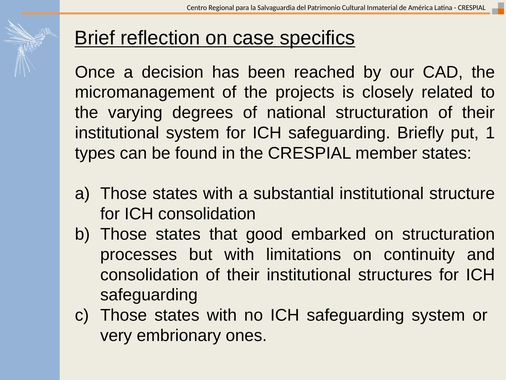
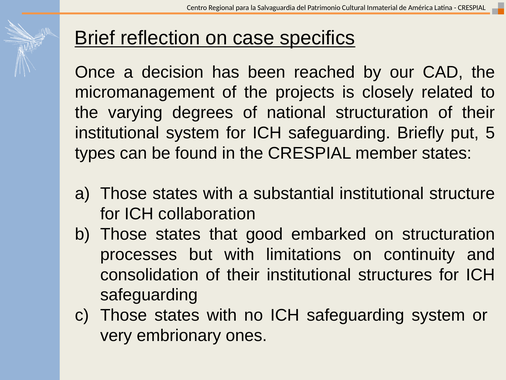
1: 1 -> 5
ICH consolidation: consolidation -> collaboration
